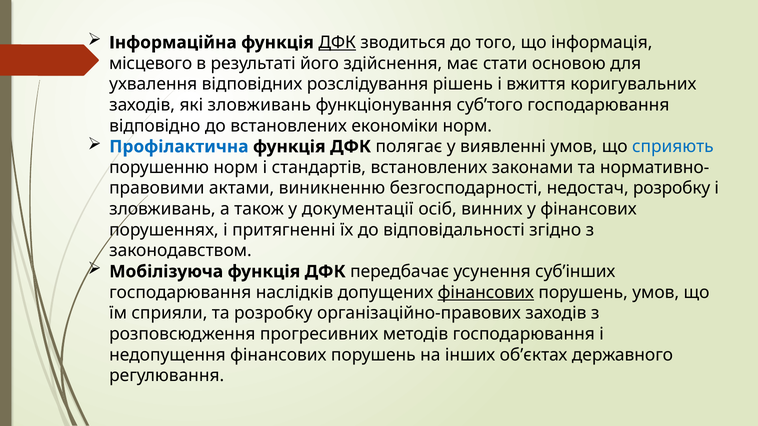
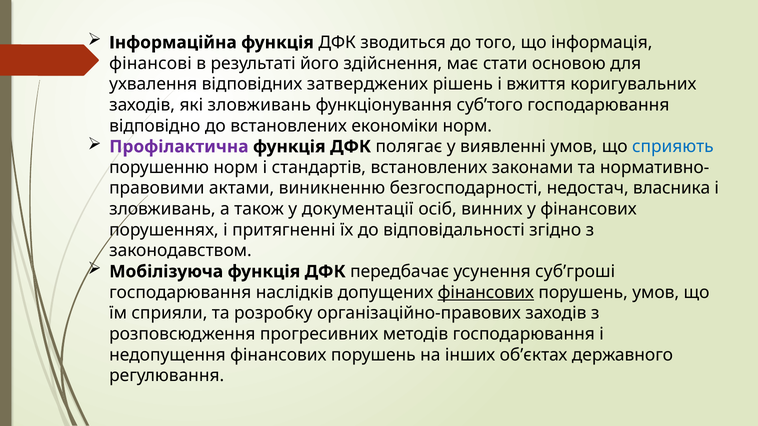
ДФК at (337, 43) underline: present -> none
місцевого: місцевого -> фінансові
розслідування: розслідування -> затверджених
Профілактична colour: blue -> purple
недостач розробку: розробку -> власника
суб’інших: суб’інших -> суб’гроші
